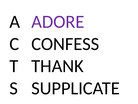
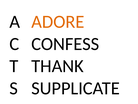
ADORE colour: purple -> orange
